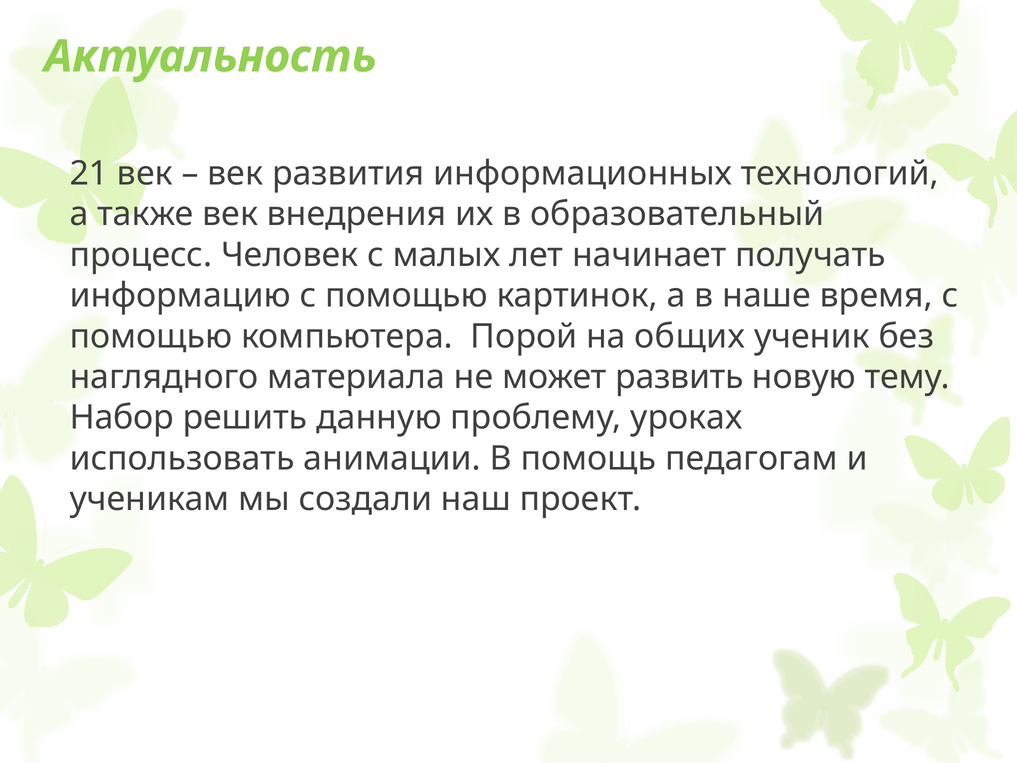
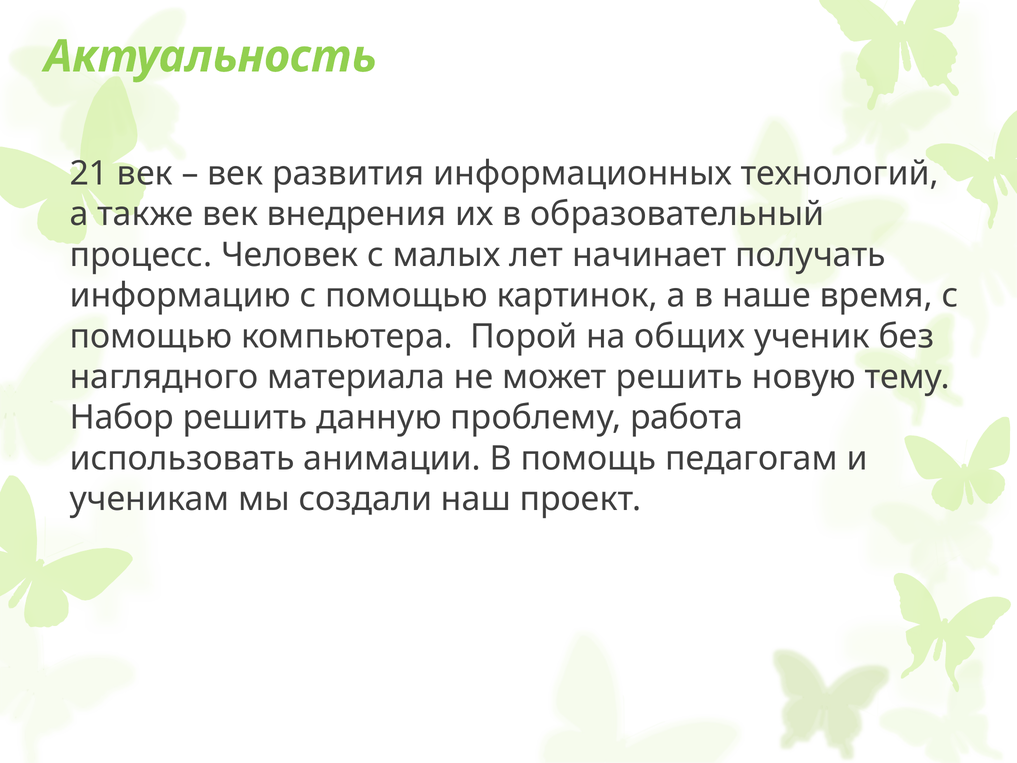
может развить: развить -> решить
уроках: уроках -> работа
